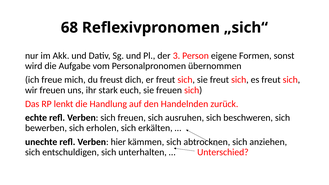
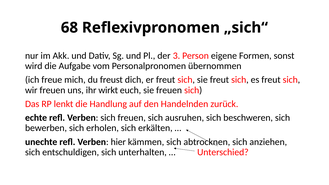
stark: stark -> wirkt
